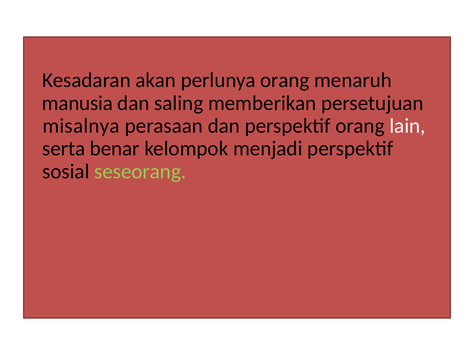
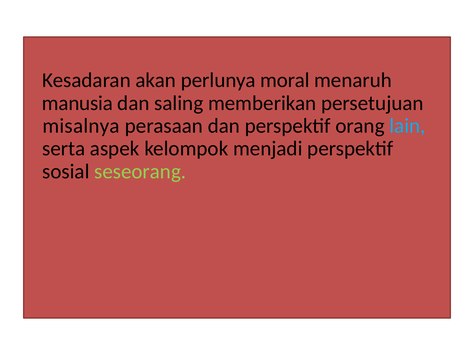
perlunya orang: orang -> moral
lain colour: white -> light blue
benar: benar -> aspek
